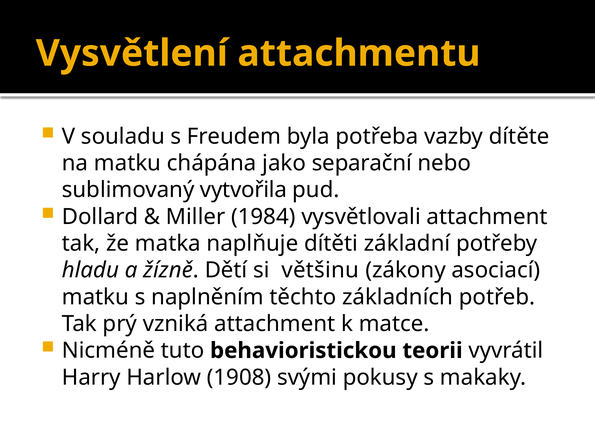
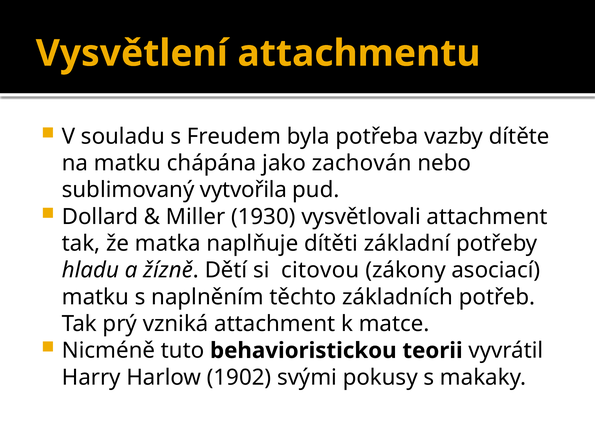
separační: separační -> zachován
1984: 1984 -> 1930
většinu: většinu -> citovou
1908: 1908 -> 1902
